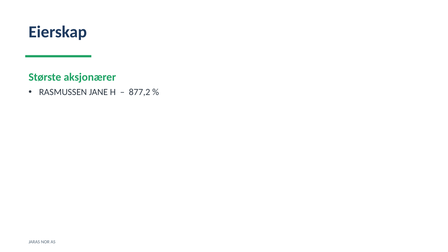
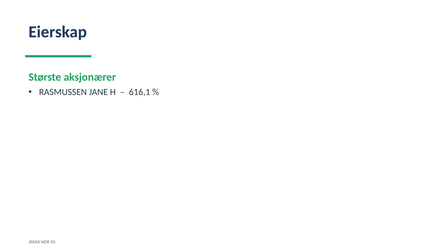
877,2: 877,2 -> 616,1
